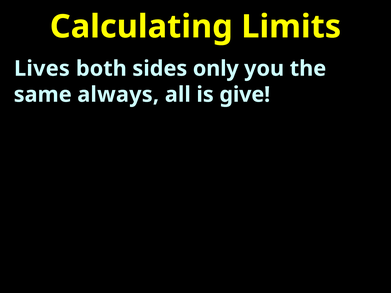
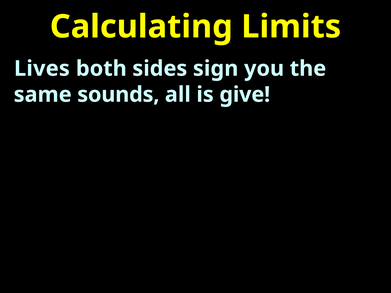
only: only -> sign
always: always -> sounds
